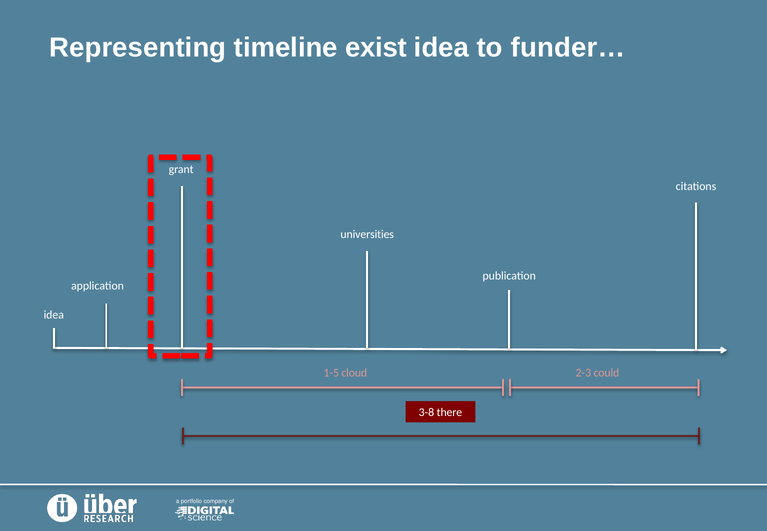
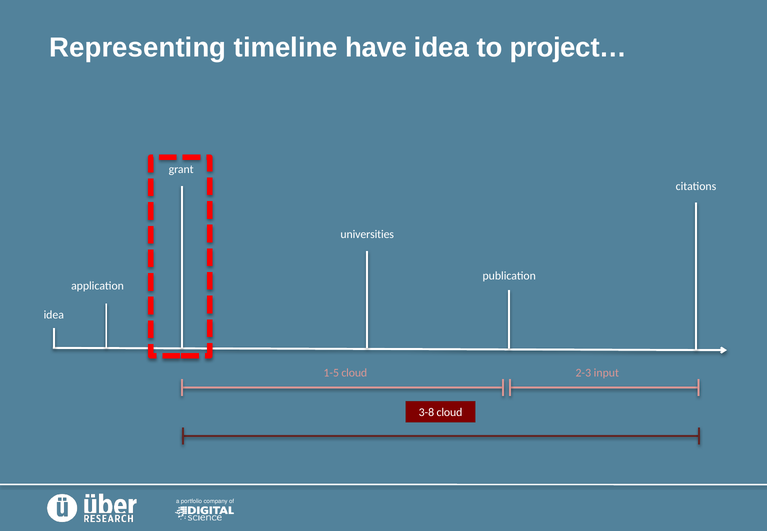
exist: exist -> have
funder…: funder… -> project…
could: could -> input
3-8 there: there -> cloud
